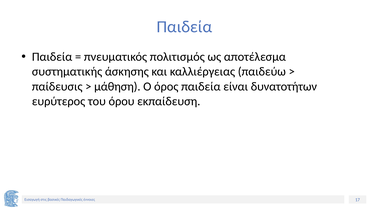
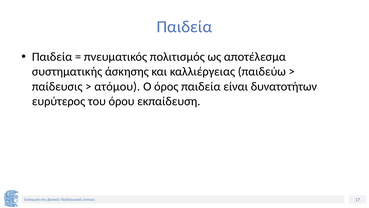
μάθηση: μάθηση -> ατόμου
